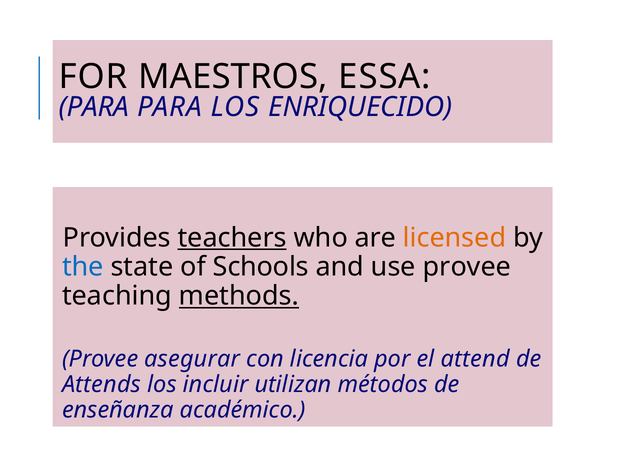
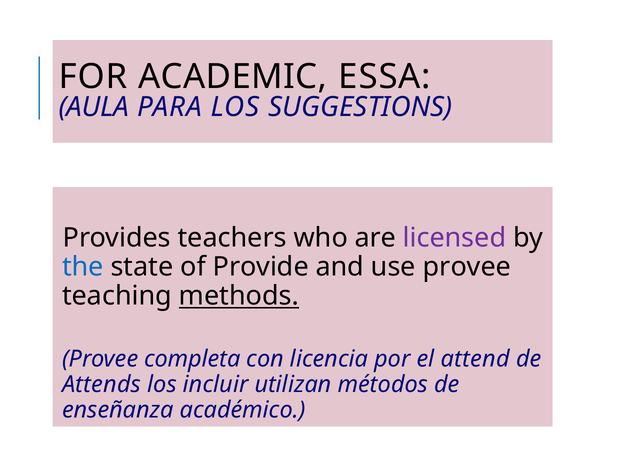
MAESTROS: MAESTROS -> ACADEMIC
PARA at (94, 107): PARA -> AULA
ENRIQUECIDO: ENRIQUECIDO -> SUGGESTIONS
teachers underline: present -> none
licensed colour: orange -> purple
Schools: Schools -> Provide
asegurar: asegurar -> completa
